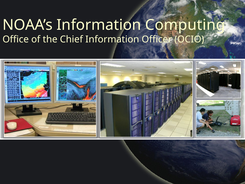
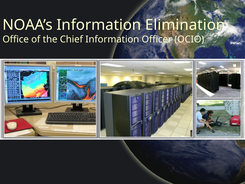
Computing: Computing -> Elimination
